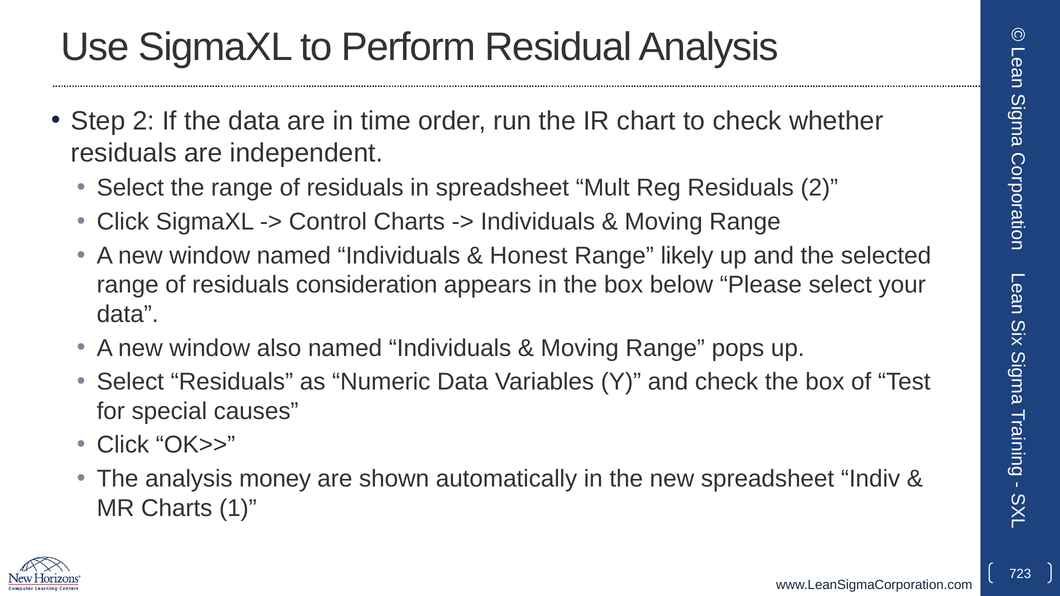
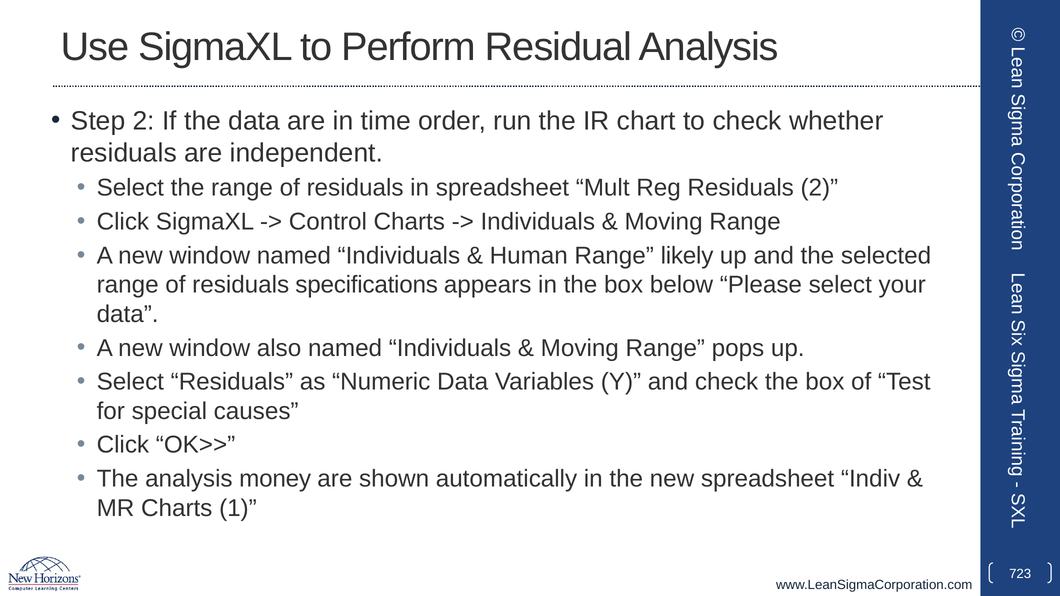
Honest: Honest -> Human
consideration: consideration -> specifications
